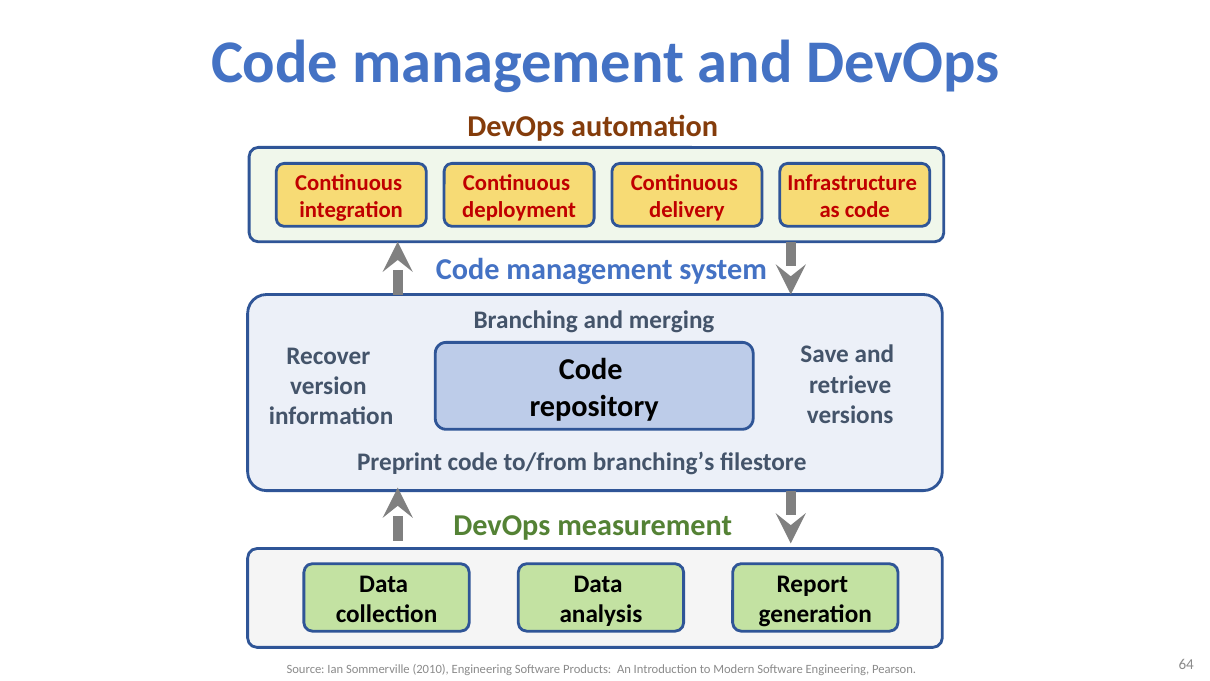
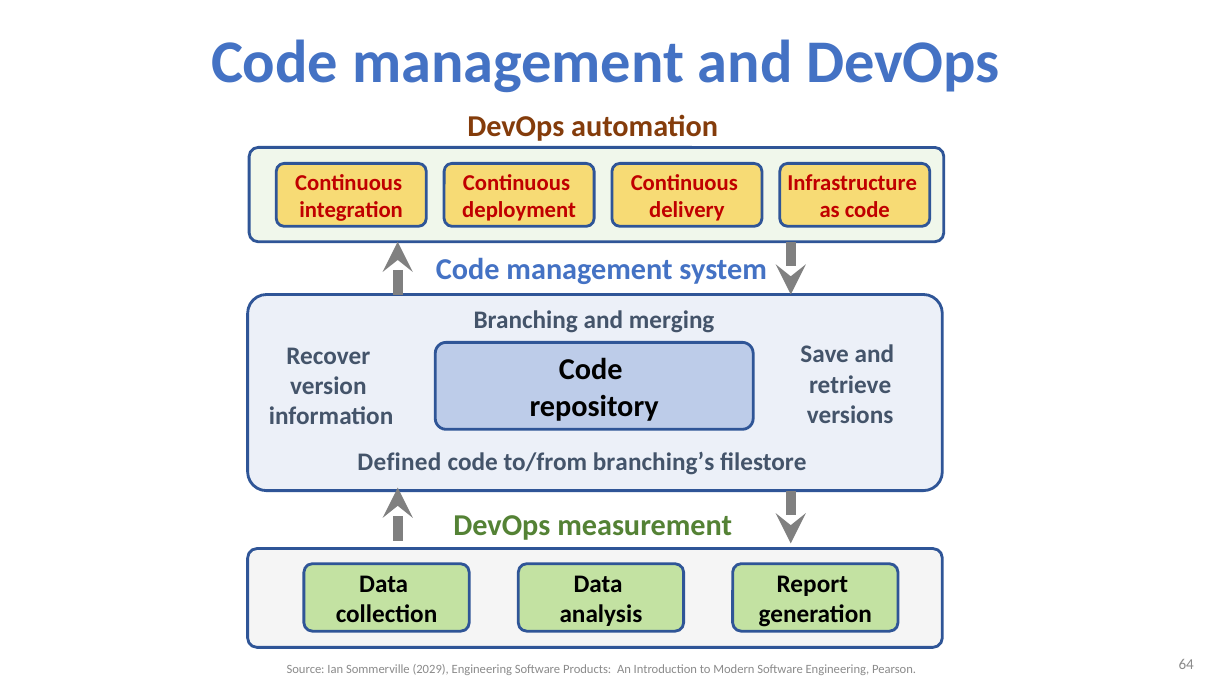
Preprint: Preprint -> Defined
2010: 2010 -> 2029
